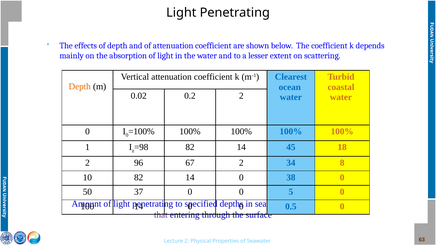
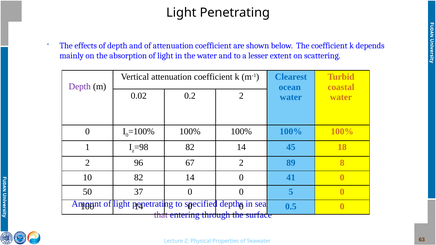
Depth at (80, 87) colour: orange -> purple
34: 34 -> 89
38: 38 -> 41
